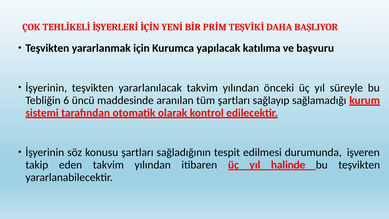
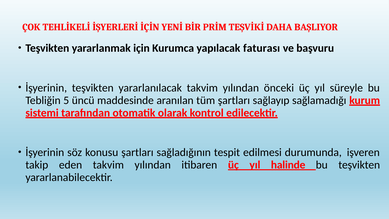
katılıma: katılıma -> faturası
6: 6 -> 5
